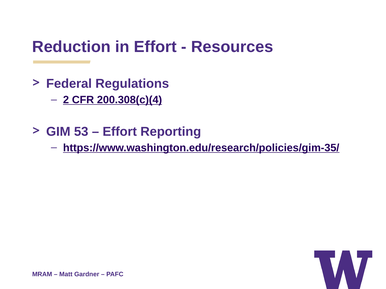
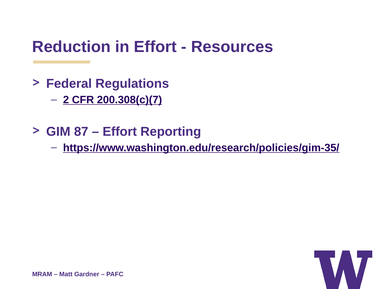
200.308(c)(4: 200.308(c)(4 -> 200.308(c)(7
53: 53 -> 87
